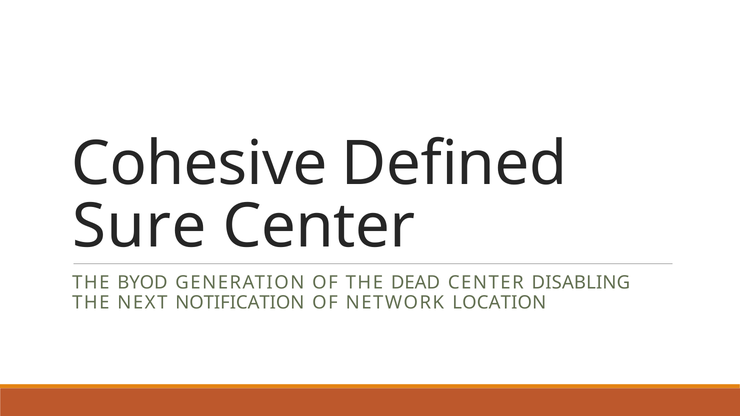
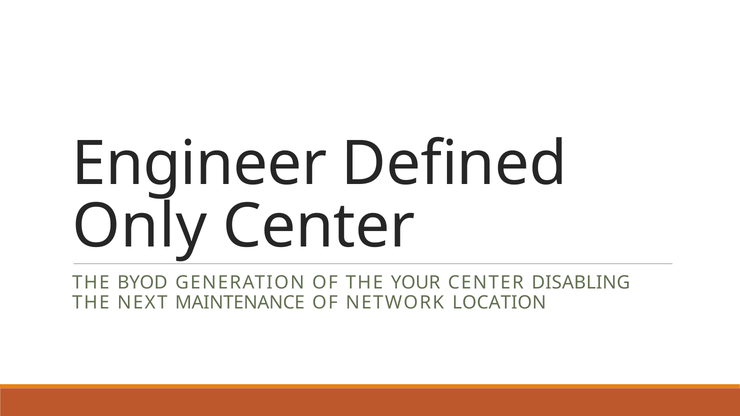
Cohesive: Cohesive -> Engineer
Sure: Sure -> Only
DEAD: DEAD -> YOUR
NOTIFICATION: NOTIFICATION -> MAINTENANCE
